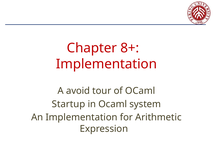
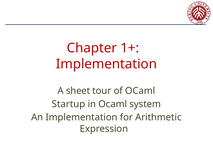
8+: 8+ -> 1+
avoid: avoid -> sheet
